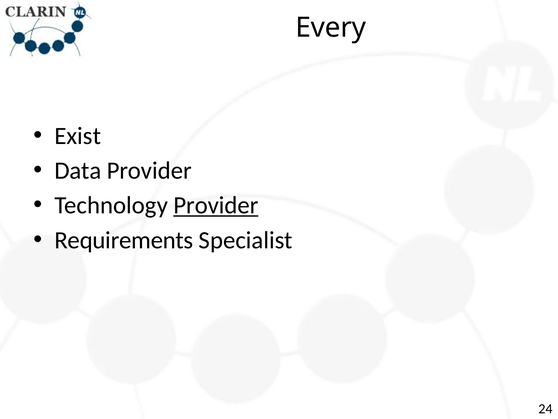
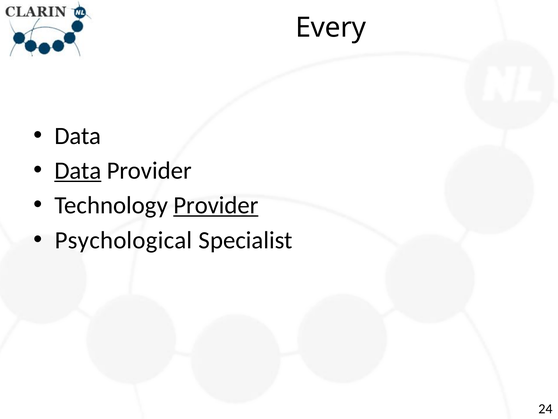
Exist at (78, 136): Exist -> Data
Data at (78, 170) underline: none -> present
Requirements: Requirements -> Psychological
